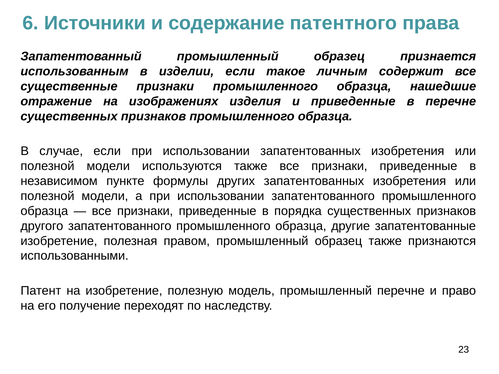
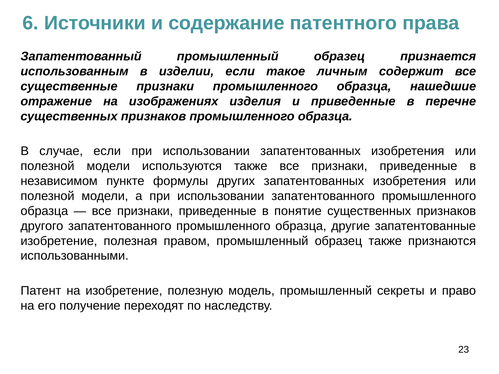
порядка: порядка -> понятие
промышленный перечне: перечне -> секреты
